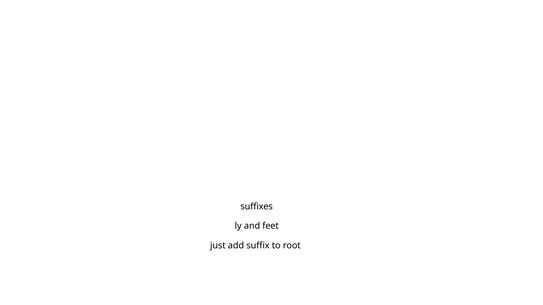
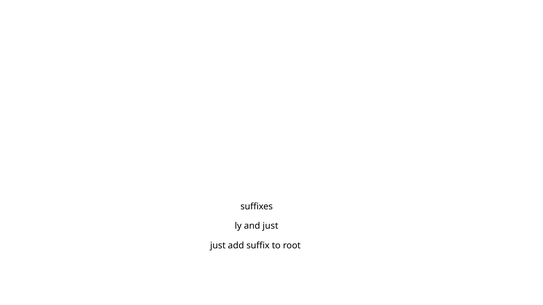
and feet: feet -> just
